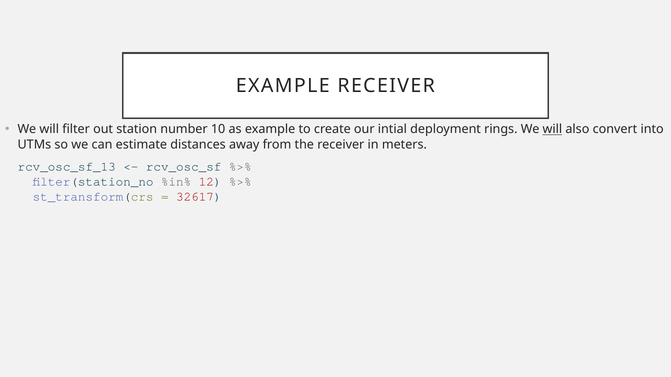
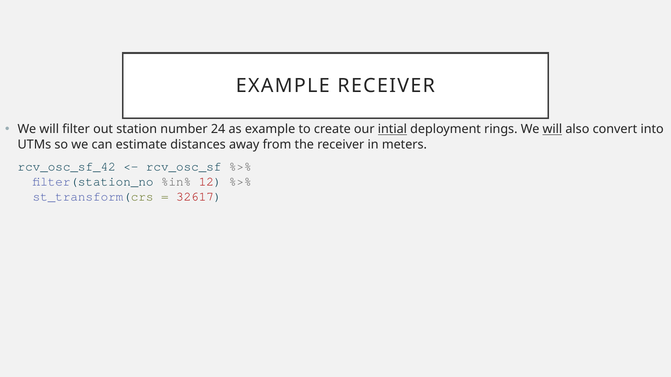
10: 10 -> 24
intial underline: none -> present
rcv_osc_sf_13: rcv_osc_sf_13 -> rcv_osc_sf_42
